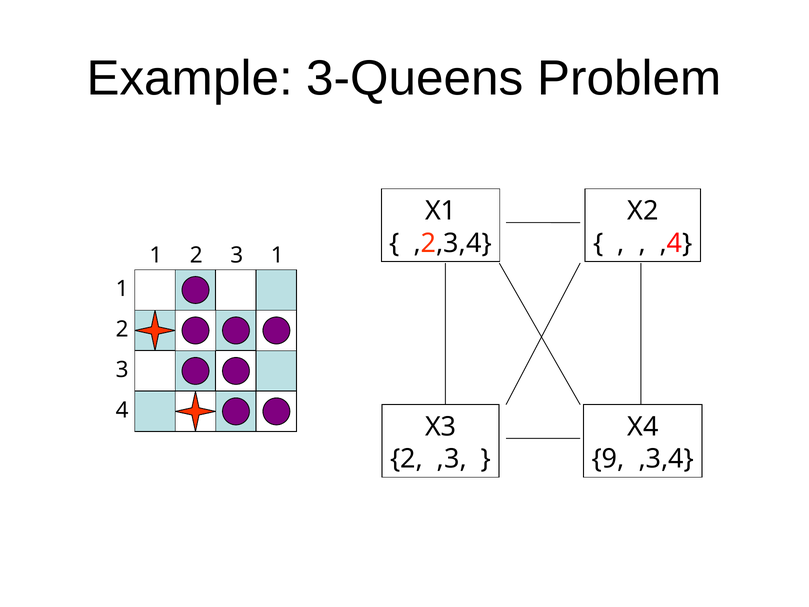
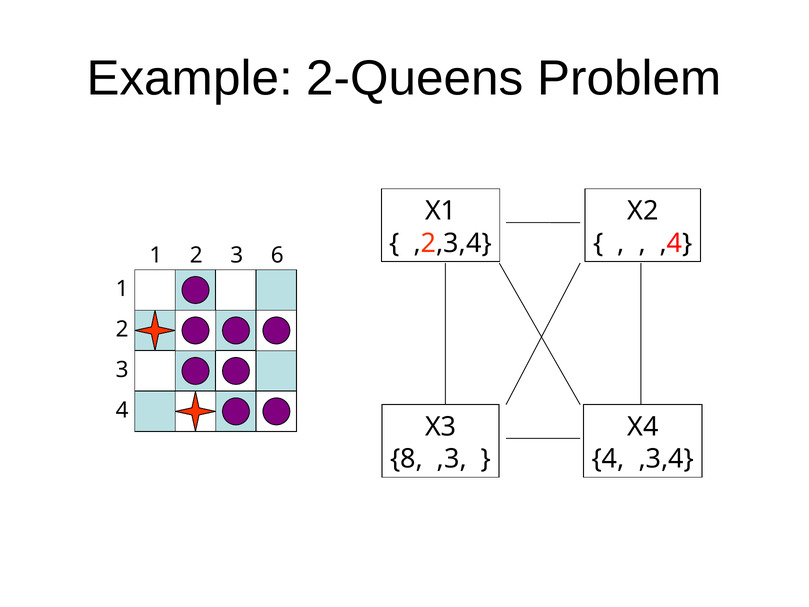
3-Queens: 3-Queens -> 2-Queens
2 1: 1 -> 6
2 at (407, 459): 2 -> 8
9 at (608, 459): 9 -> 4
